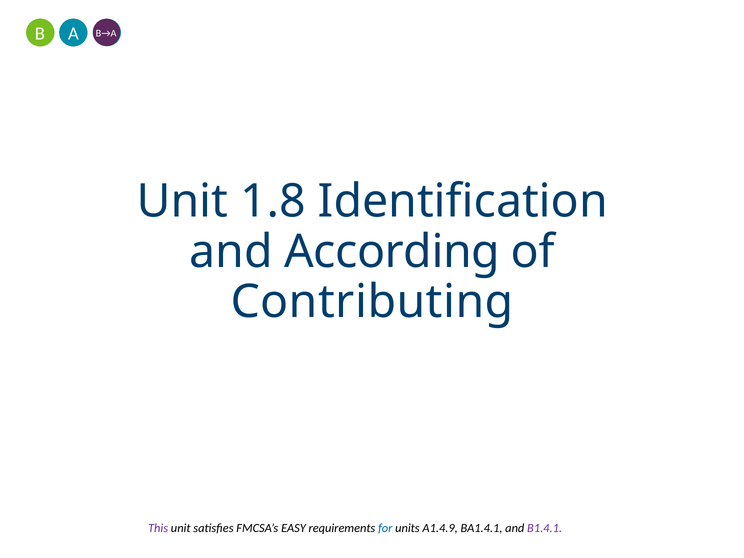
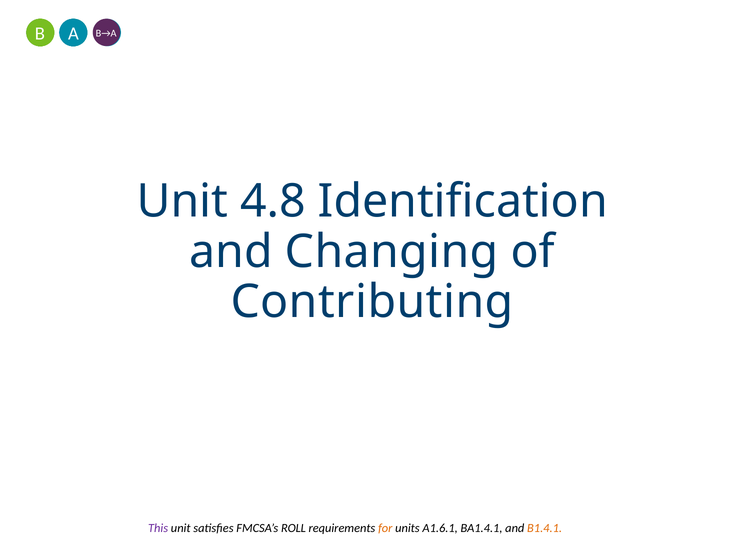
1.8: 1.8 -> 4.8
According: According -> Changing
EASY: EASY -> ROLL
for colour: blue -> orange
A1.4.9: A1.4.9 -> A1.6.1
B1.4.1 colour: purple -> orange
